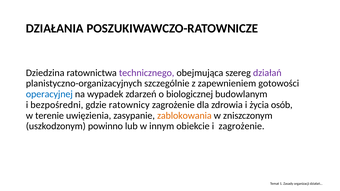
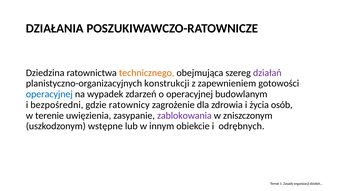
technicznego colour: purple -> orange
szczególnie: szczególnie -> konstrukcji
o biologicznej: biologicznej -> operacyjnej
zablokowania colour: orange -> purple
powinno: powinno -> wstępne
i zagrożenie: zagrożenie -> odrębnych
